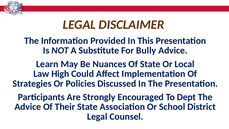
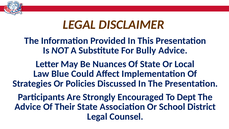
Learn: Learn -> Letter
High: High -> Blue
